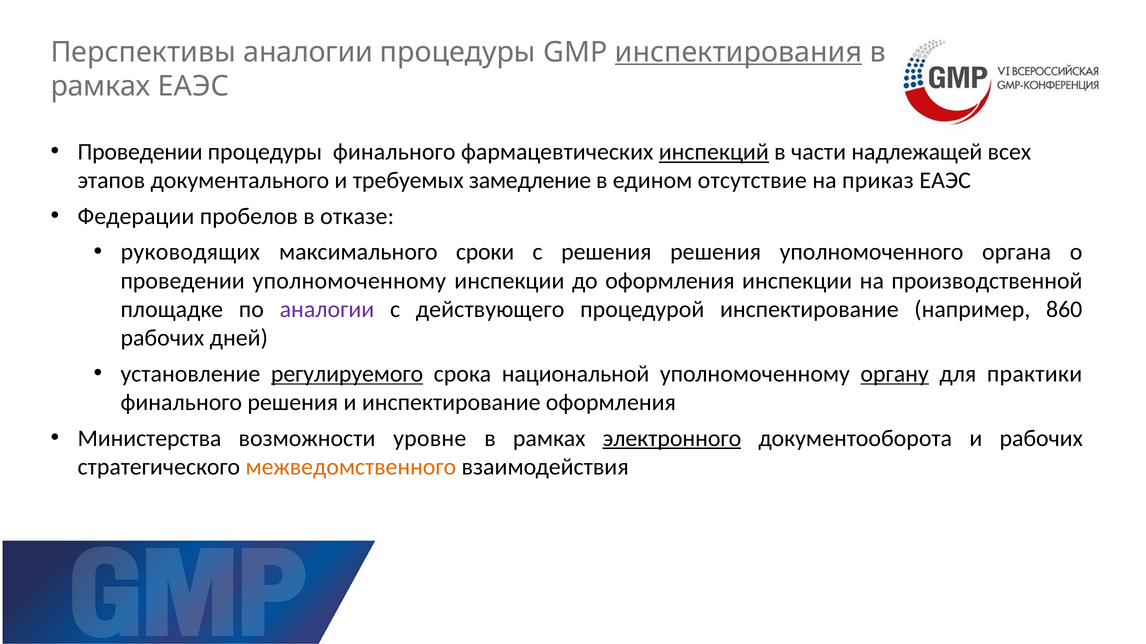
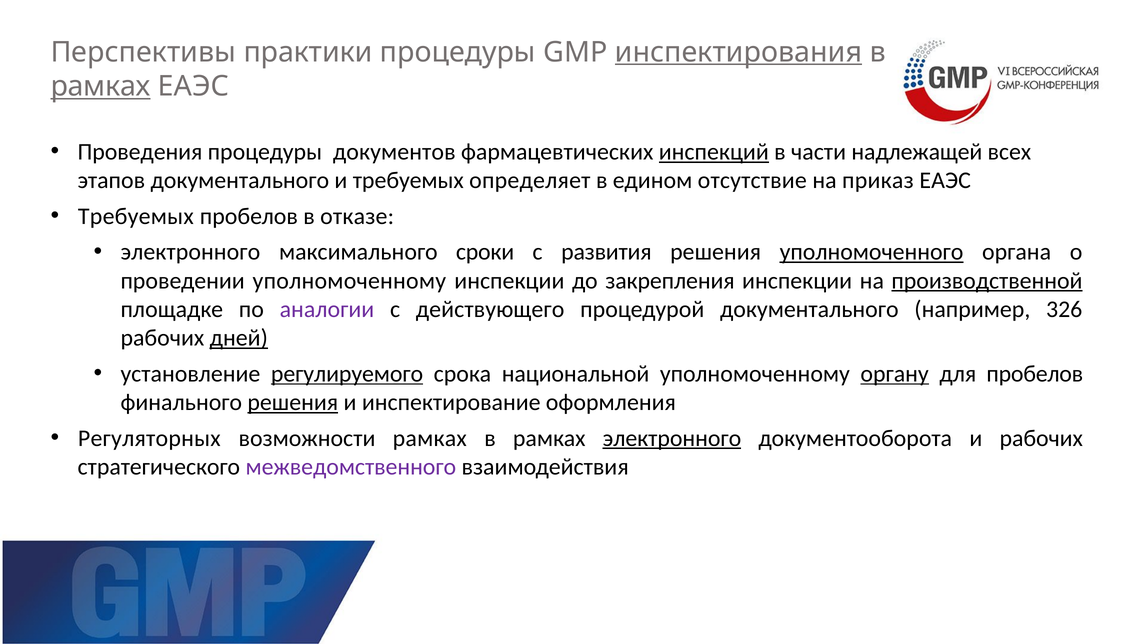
Перспективы аналогии: аналогии -> практики
рамках at (101, 87) underline: none -> present
Проведении at (140, 152): Проведении -> Проведения
процедуры финального: финального -> документов
замедление: замедление -> определяет
Федерации at (136, 216): Федерации -> Требуемых
руководящих at (190, 252): руководящих -> электронного
с решения: решения -> развития
уполномоченного underline: none -> present
до оформления: оформления -> закрепления
производственной underline: none -> present
процедурой инспектирование: инспектирование -> документального
860: 860 -> 326
дней underline: none -> present
для практики: практики -> пробелов
решения at (293, 403) underline: none -> present
Министерства: Министерства -> Регуляторных
возможности уровне: уровне -> рамках
межведомственного colour: orange -> purple
